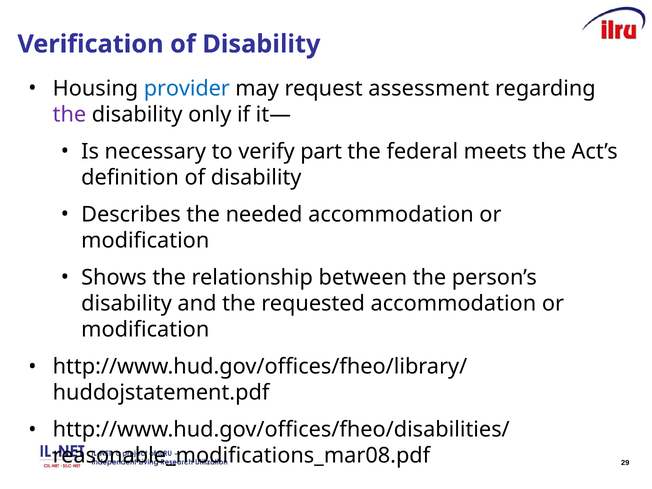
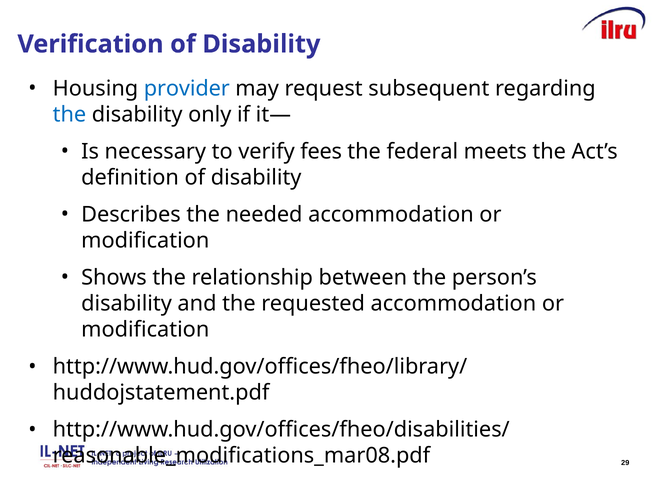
assessment: assessment -> subsequent
the at (69, 115) colour: purple -> blue
part: part -> fees
